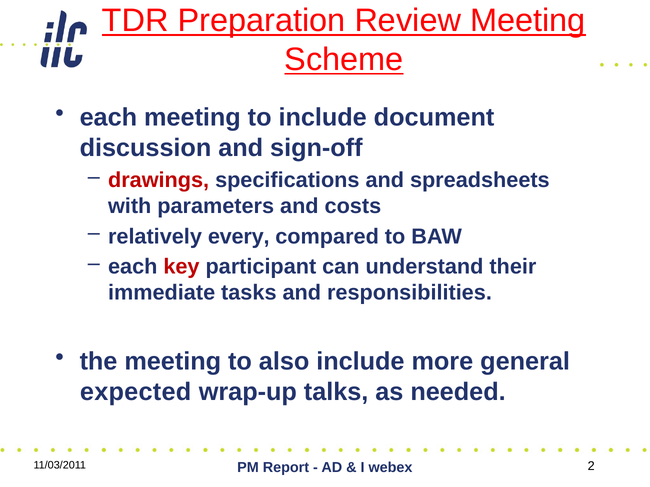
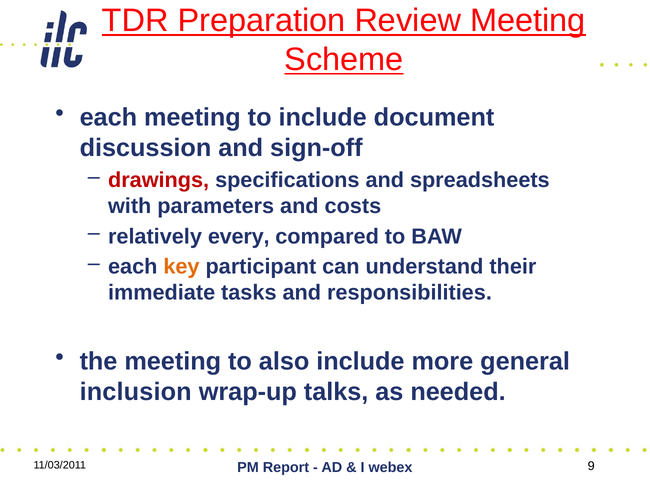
key colour: red -> orange
expected: expected -> inclusion
2: 2 -> 9
